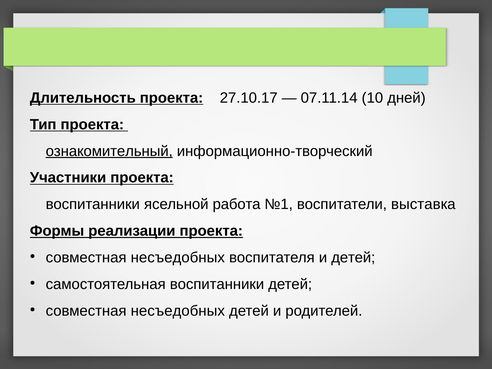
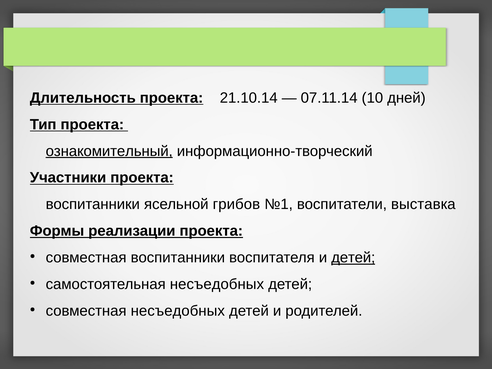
27.10.17: 27.10.17 -> 21.10.14
работа: работа -> грибов
несъедобных at (178, 258): несъедобных -> воспитанники
детей at (353, 258) underline: none -> present
самостоятельная воспитанники: воспитанники -> несъедобных
